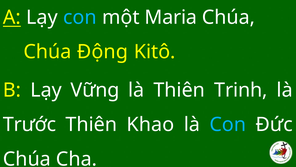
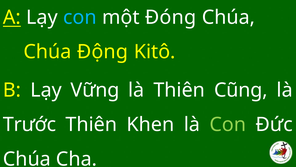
Maria: Maria -> Đóng
Trinh: Trinh -> Cũng
Khao: Khao -> Khen
Con at (228, 124) colour: light blue -> light green
